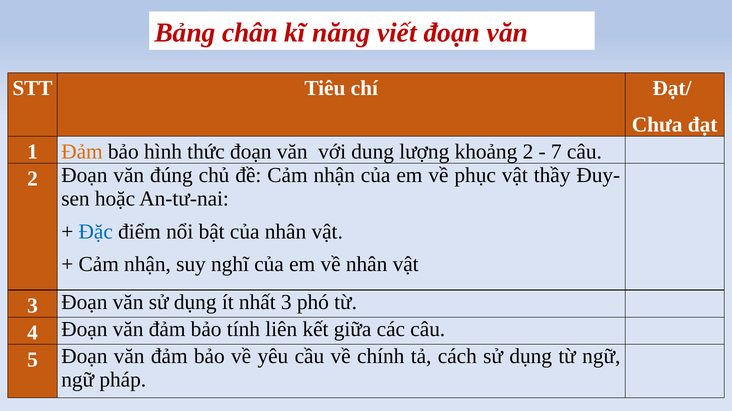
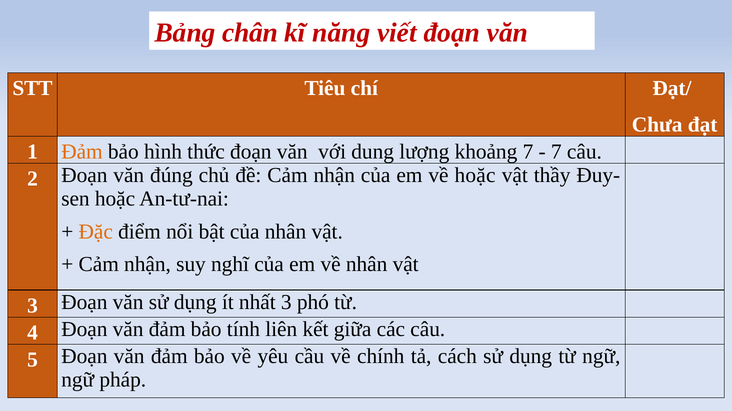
khoảng 2: 2 -> 7
về phục: phục -> hoặc
Đặc colour: blue -> orange
